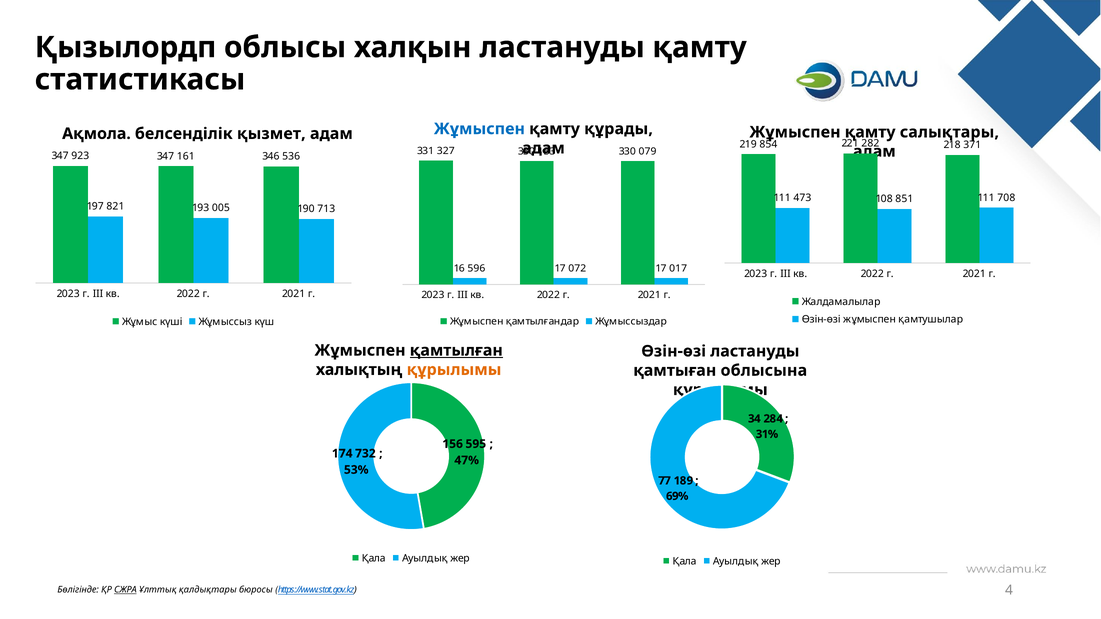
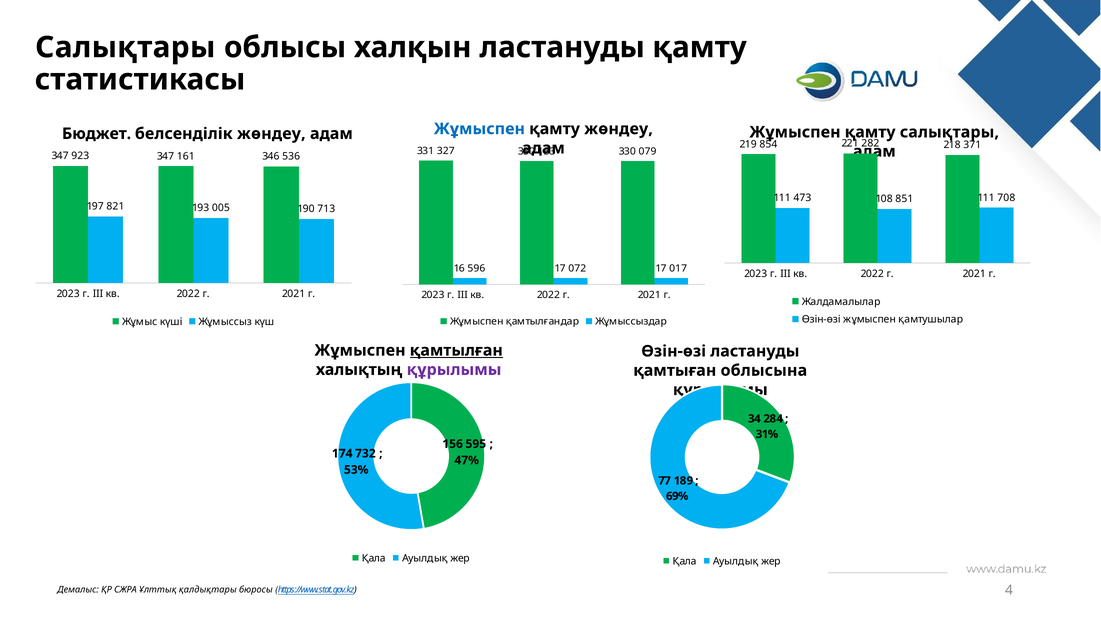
Қызылордп at (126, 47): Қызылордп -> Салықтары
Ақмола: Ақмола -> Бюджет
белсенділік қызмет: қызмет -> жөндеу
қамту құрады: құрады -> жөндеу
құрылымы at (454, 370) colour: orange -> purple
Бөлігінде: Бөлігінде -> Демалыс
СЖРА underline: present -> none
